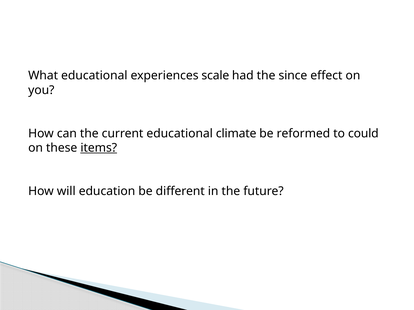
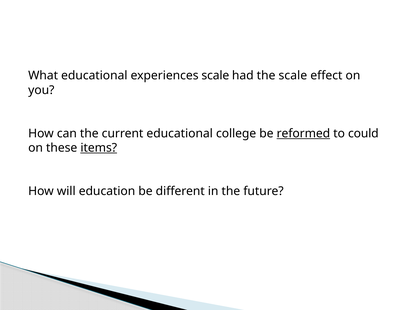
the since: since -> scale
climate: climate -> college
reformed underline: none -> present
